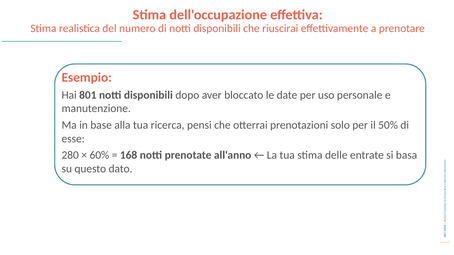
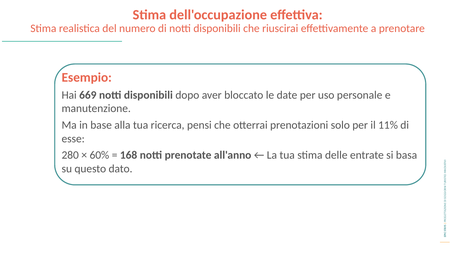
801: 801 -> 669
50%: 50% -> 11%
